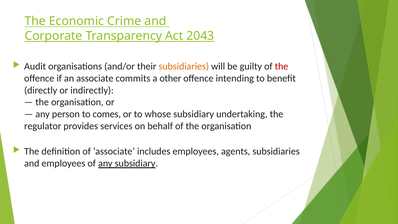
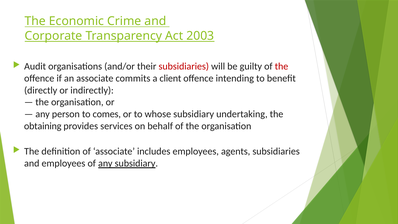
2043: 2043 -> 2003
subsidiaries at (184, 66) colour: orange -> red
other: other -> client
regulator: regulator -> obtaining
